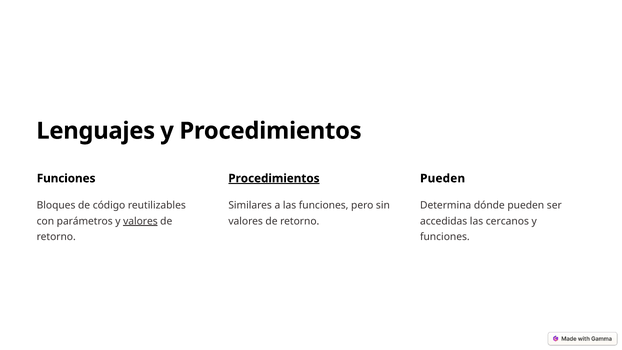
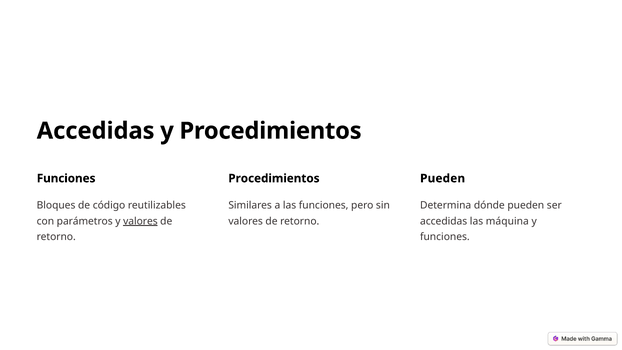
Lenguajes at (96, 131): Lenguajes -> Accedidas
Procedimientos at (274, 178) underline: present -> none
cercanos: cercanos -> máquina
